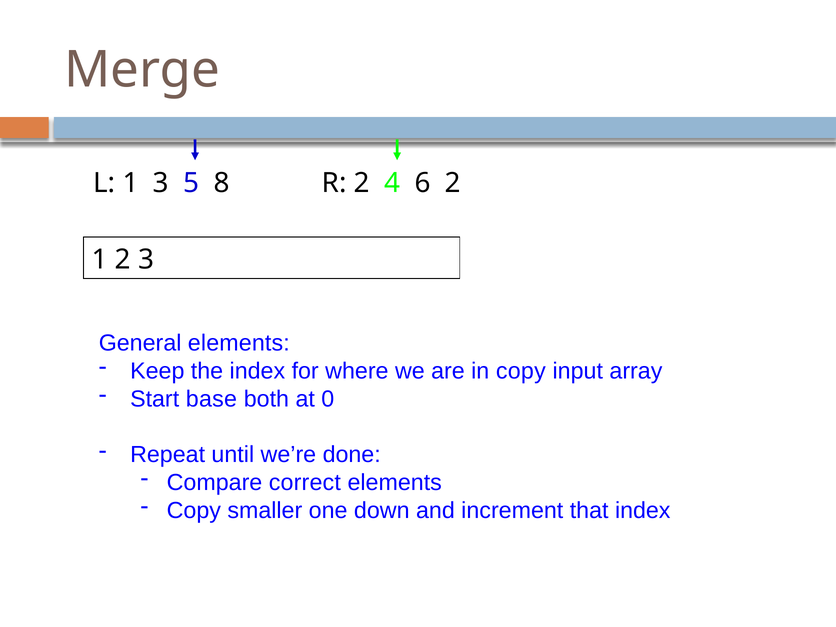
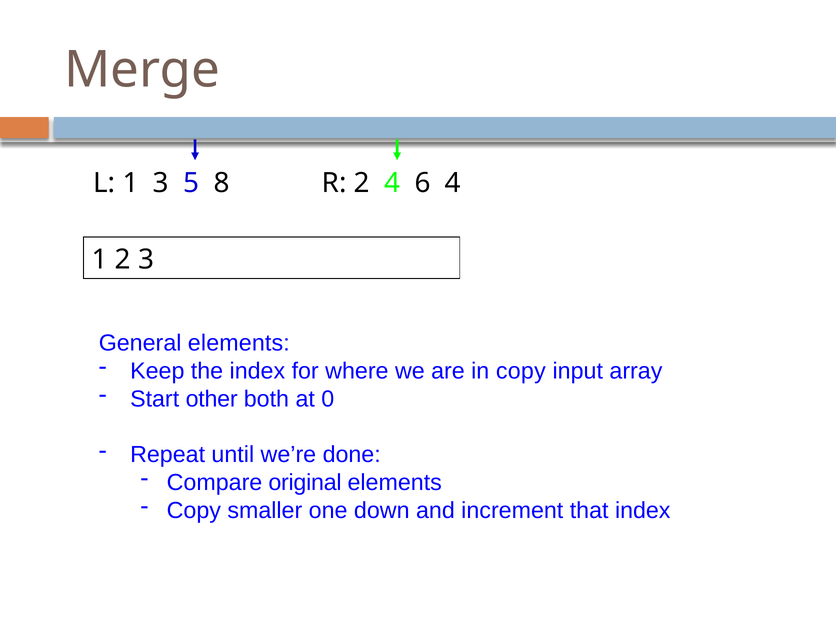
6 2: 2 -> 4
base: base -> other
correct: correct -> original
